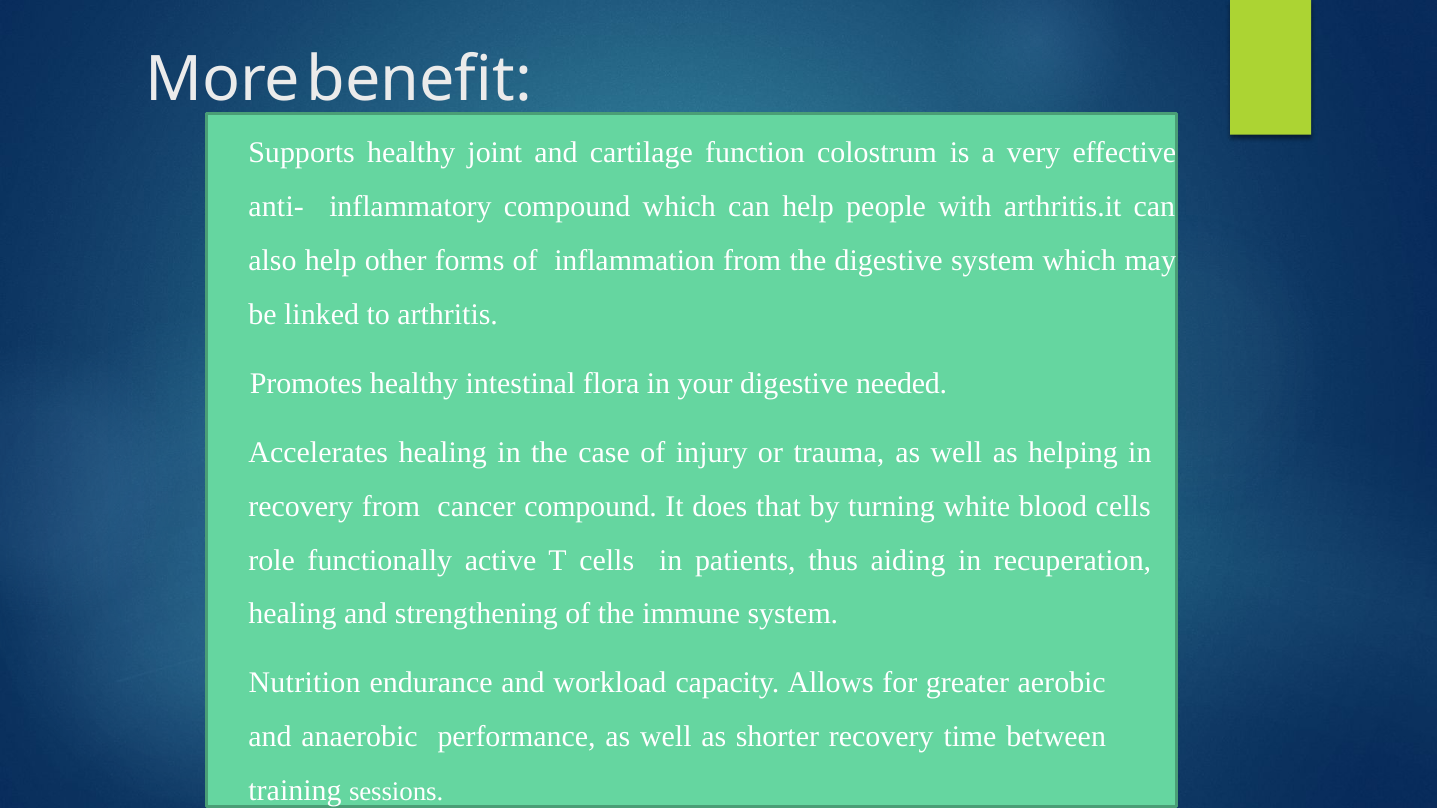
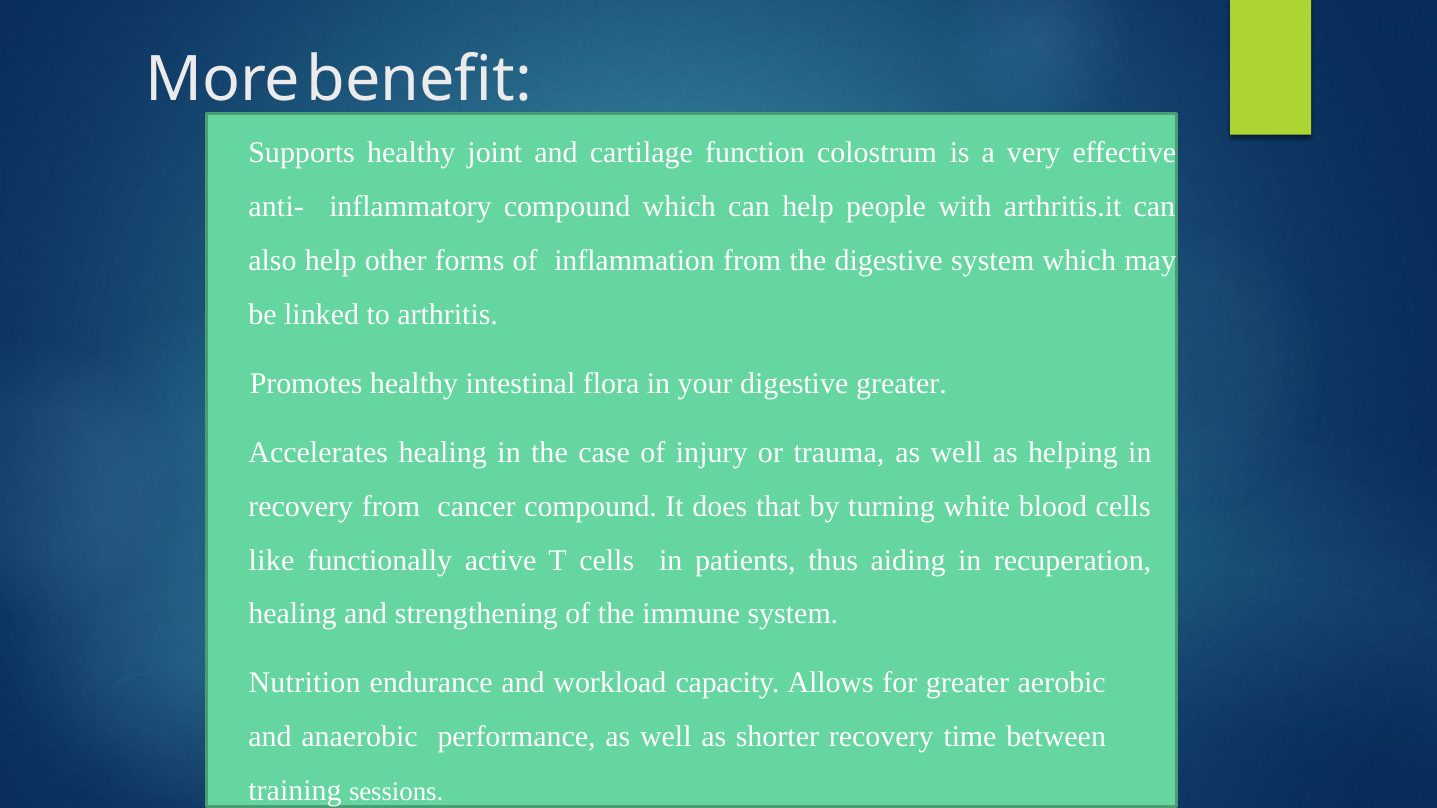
digestive needed: needed -> greater
role: role -> like
